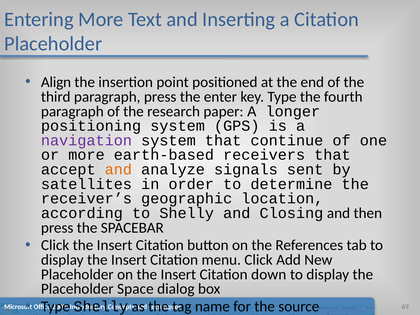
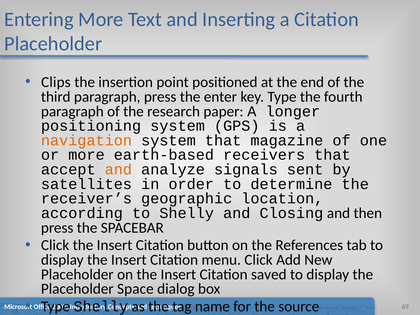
Align: Align -> Clips
navigation colour: purple -> orange
continue: continue -> magazine
down: down -> saved
